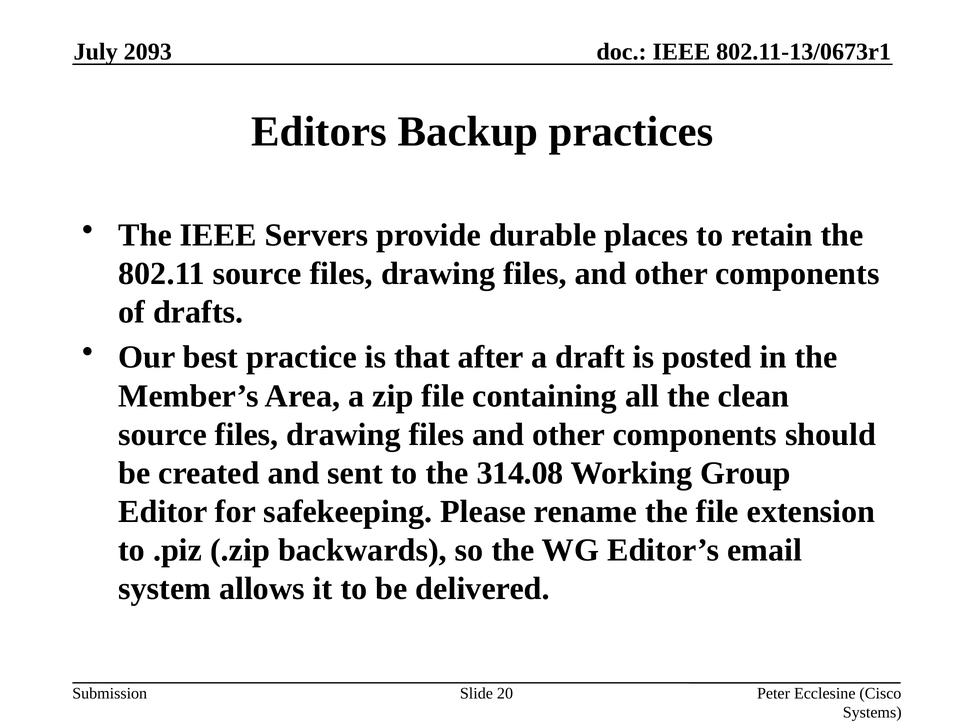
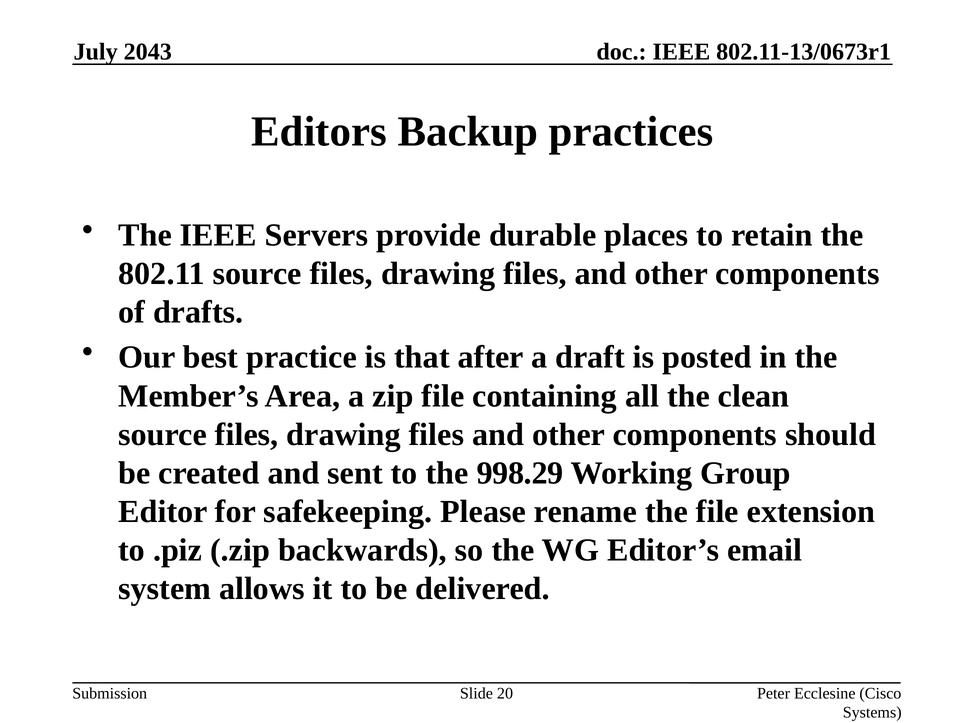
2093: 2093 -> 2043
314.08: 314.08 -> 998.29
